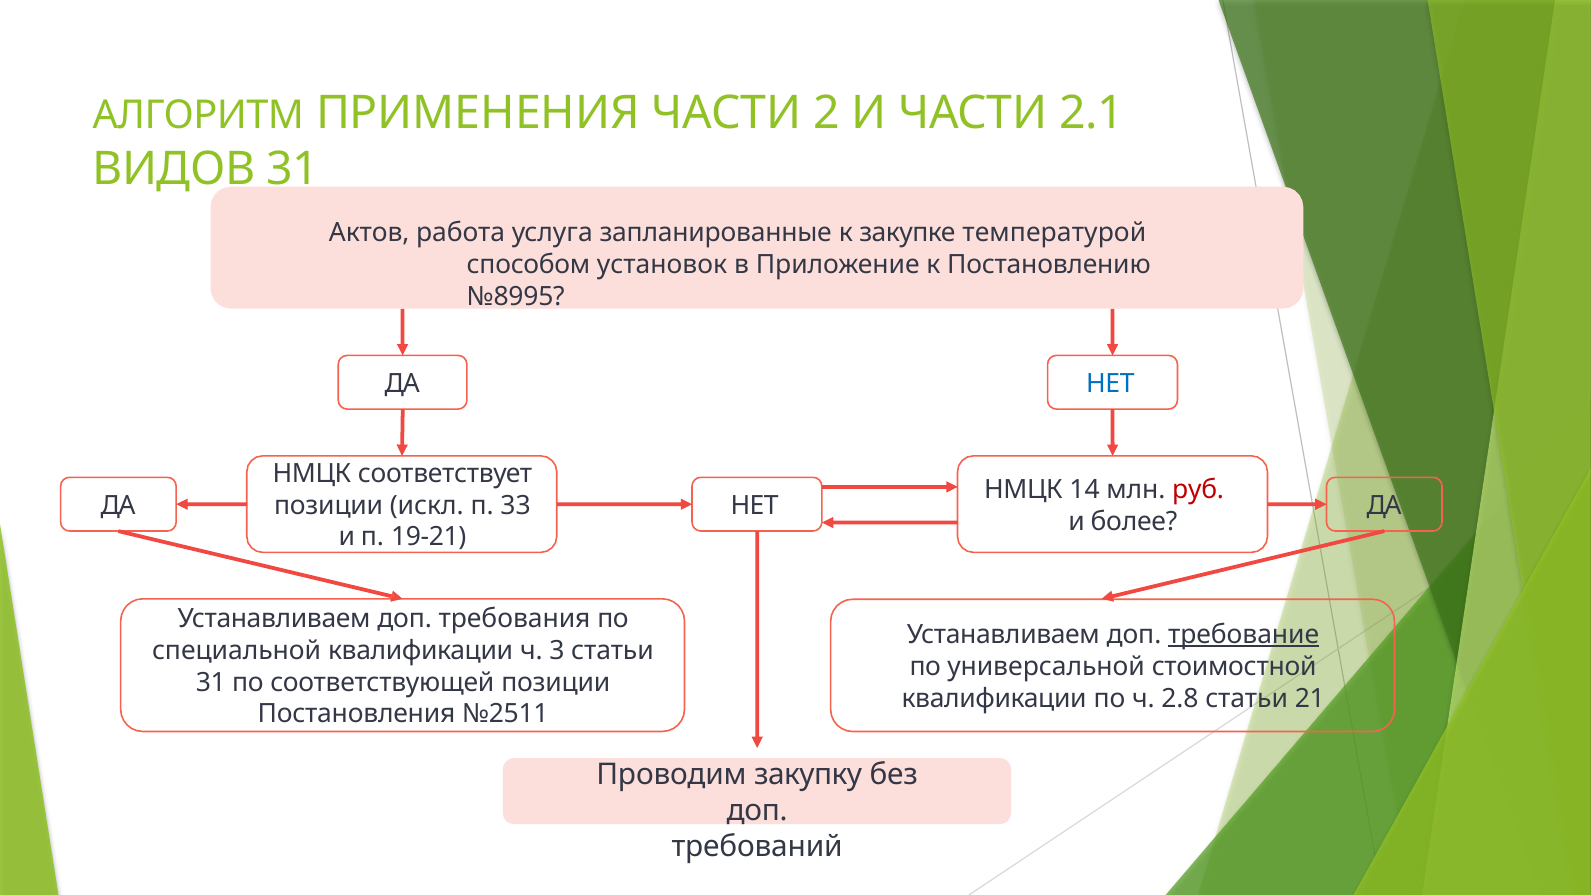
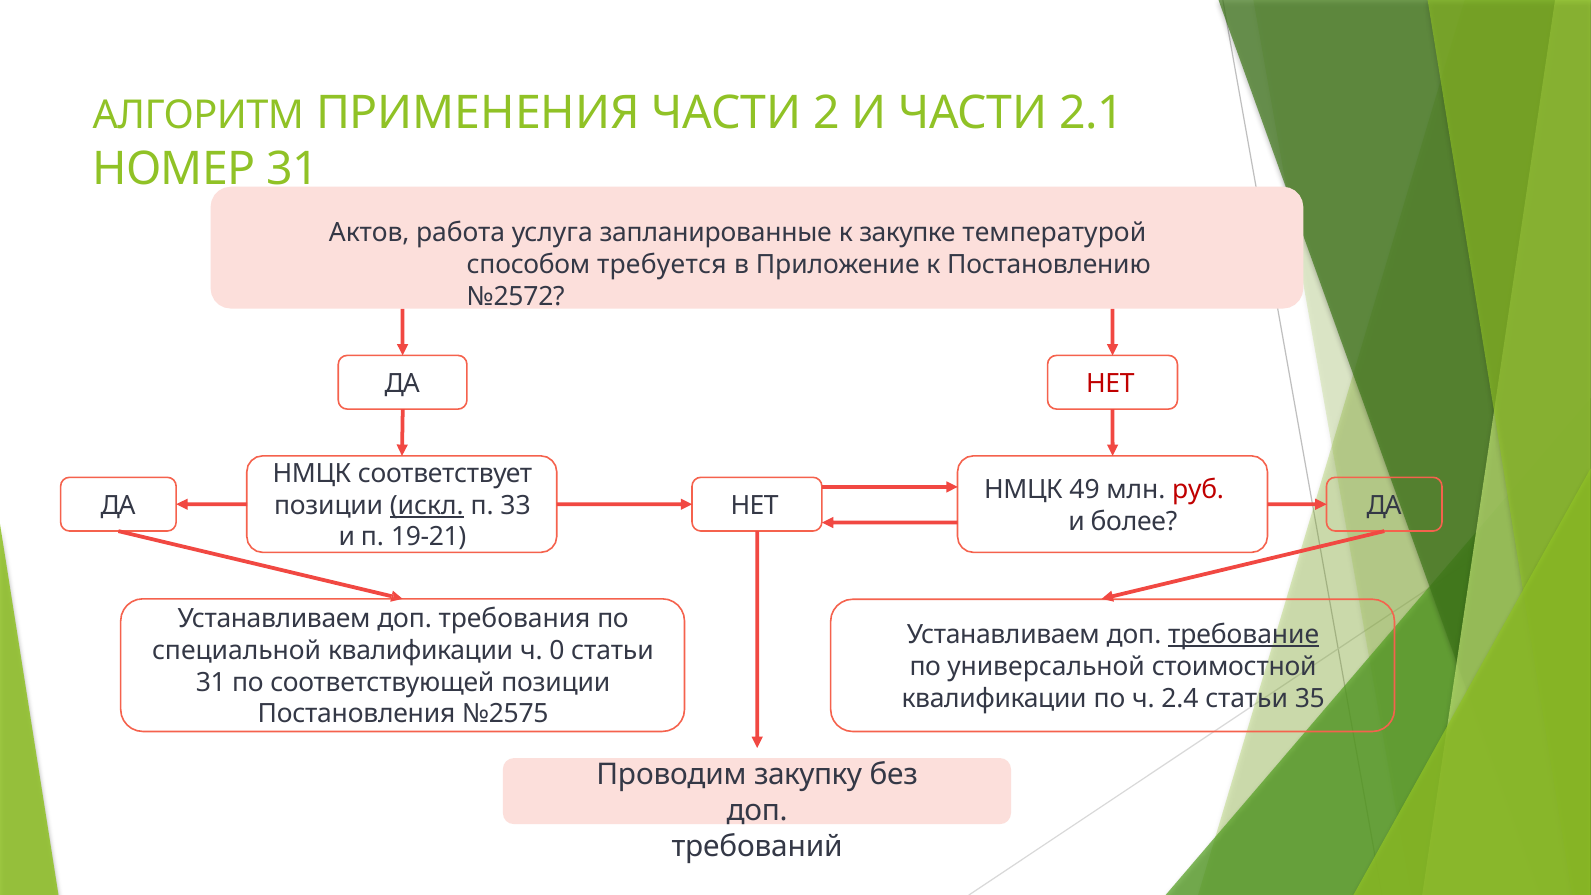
ВИДОВ: ВИДОВ -> НОМЕР
установок: установок -> требуется
№8995: №8995 -> №2572
НЕТ at (1110, 383) colour: blue -> red
14: 14 -> 49
искл underline: none -> present
3: 3 -> 0
2.8: 2.8 -> 2.4
21: 21 -> 35
№2511: №2511 -> №2575
